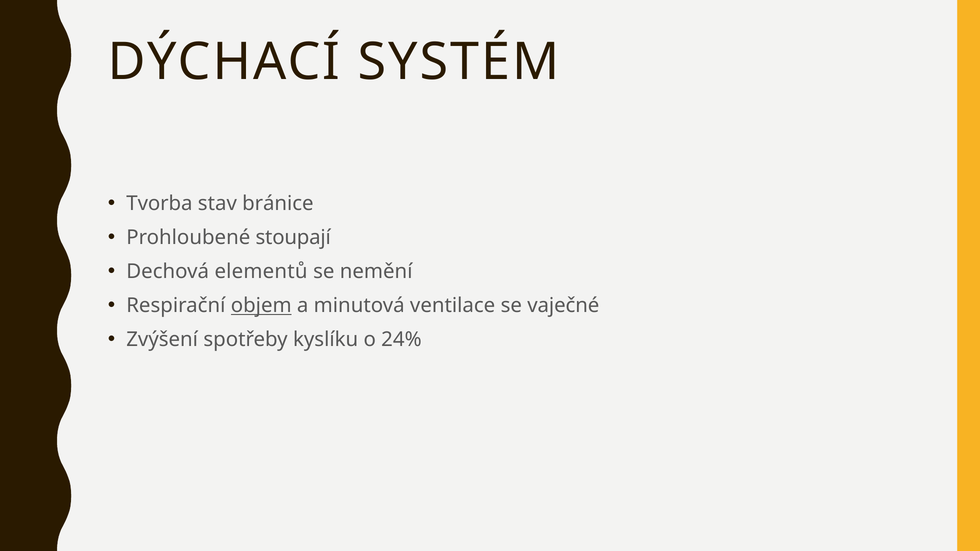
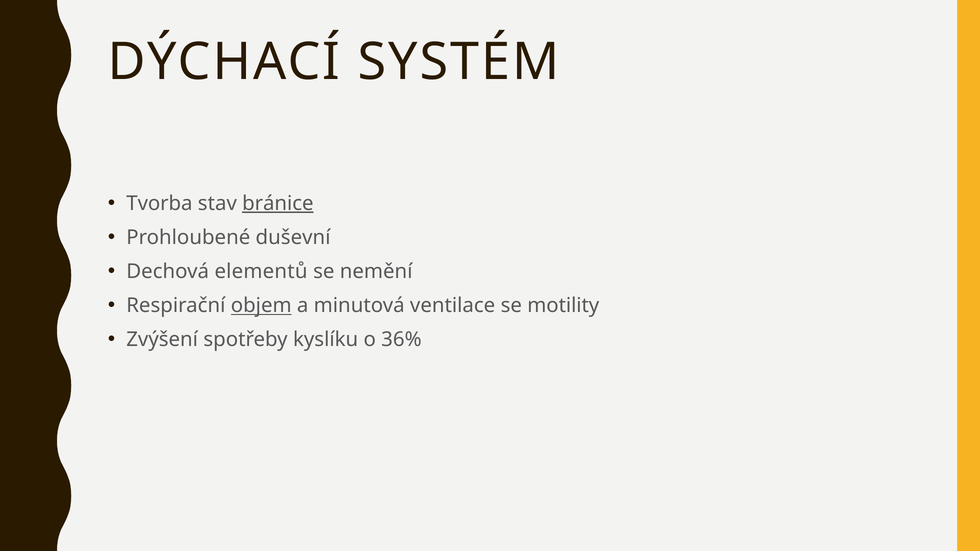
bránice underline: none -> present
stoupají: stoupají -> duševní
vaječné: vaječné -> motility
24%: 24% -> 36%
